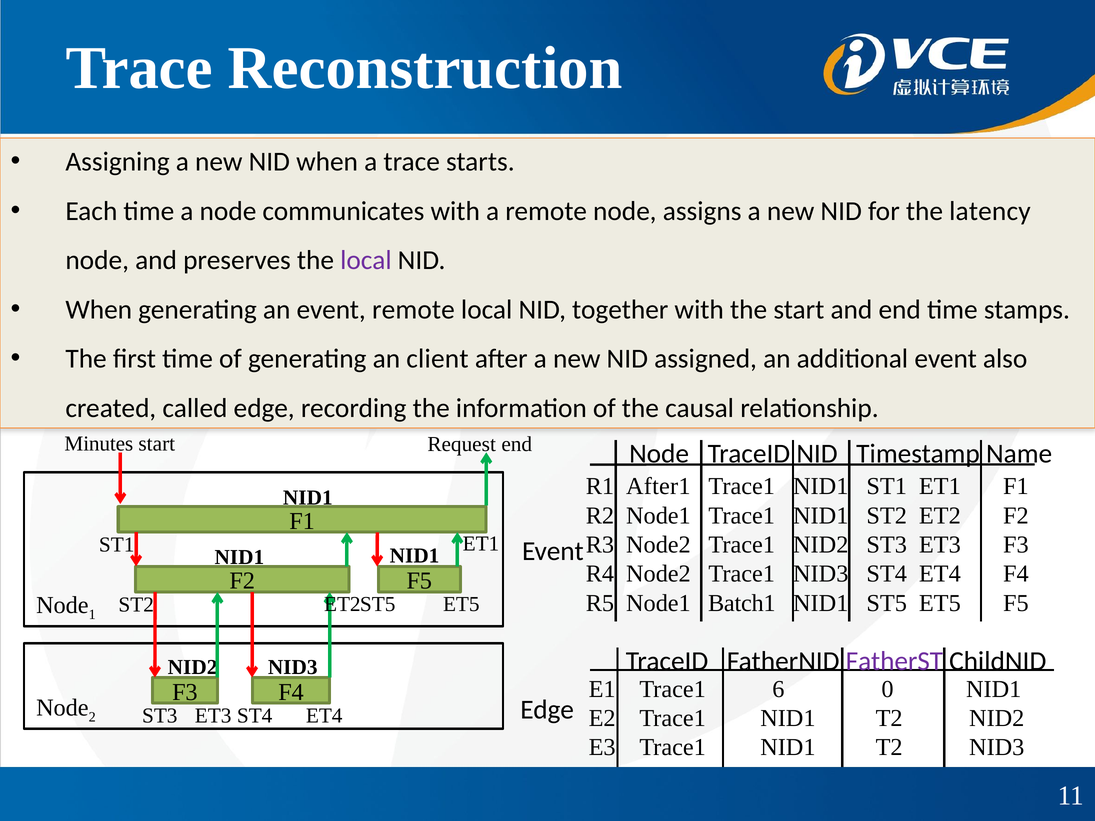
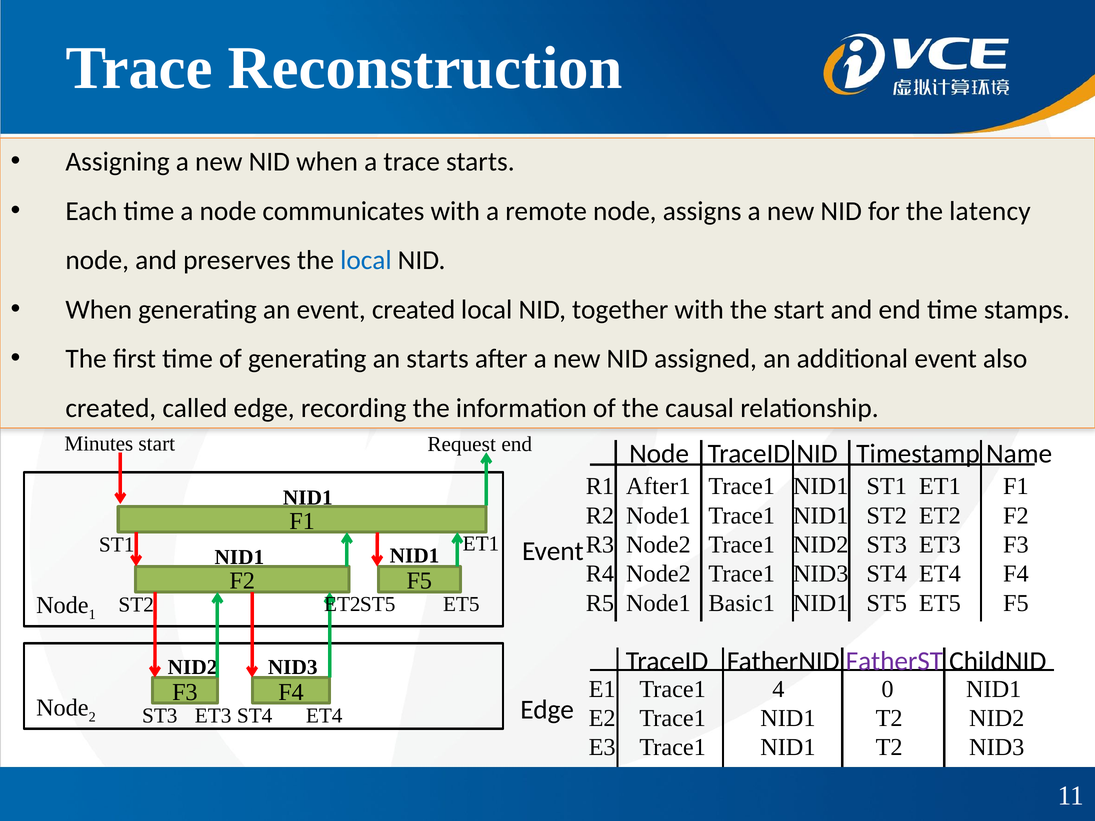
local at (366, 260) colour: purple -> blue
event remote: remote -> created
an client: client -> starts
Batch1: Batch1 -> Basic1
6: 6 -> 4
